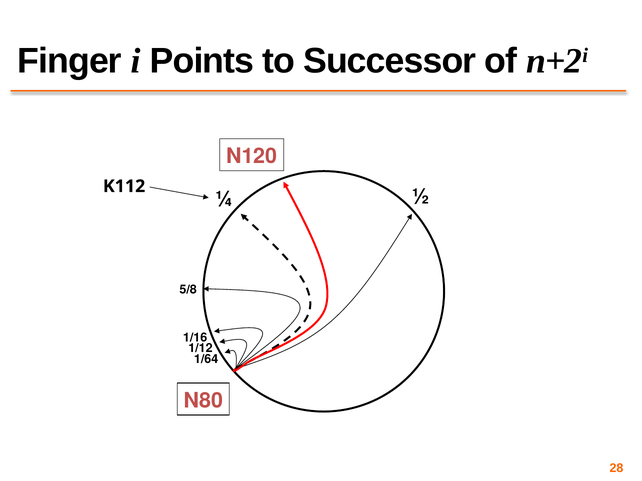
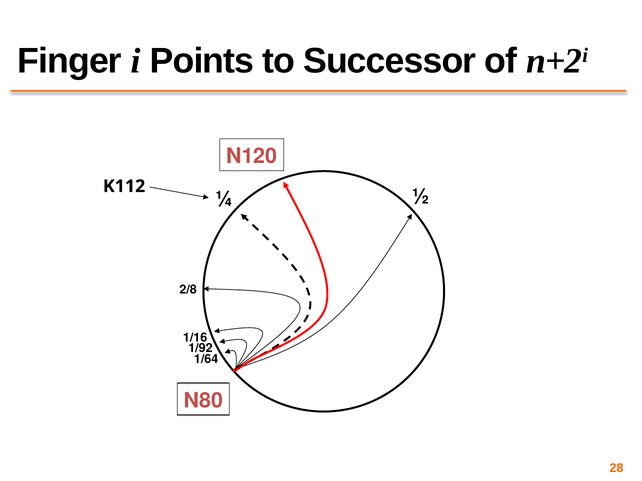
5/8: 5/8 -> 2/8
1/12: 1/12 -> 1/92
